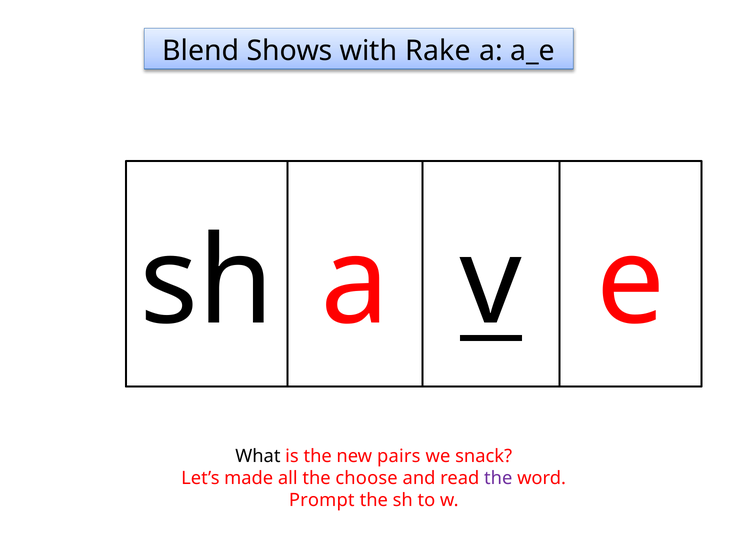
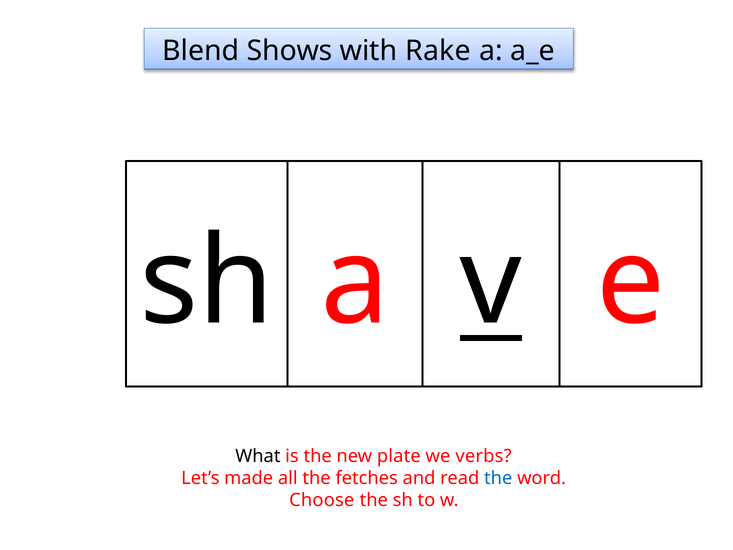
pairs: pairs -> plate
snack: snack -> verbs
choose: choose -> fetches
the at (498, 478) colour: purple -> blue
Prompt: Prompt -> Choose
